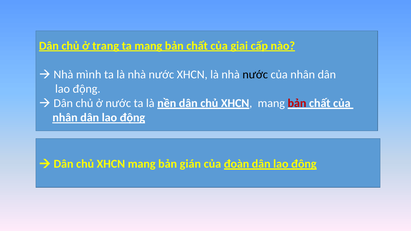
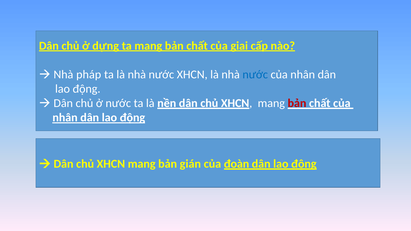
trang: trang -> dựng
mình: mình -> pháp
nước at (255, 75) colour: black -> blue
